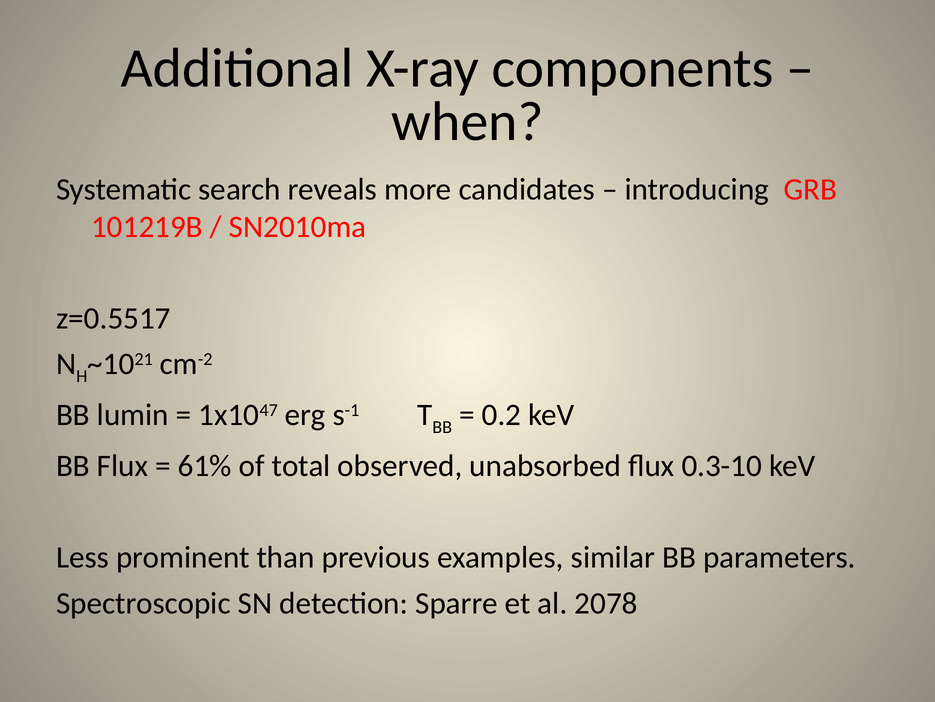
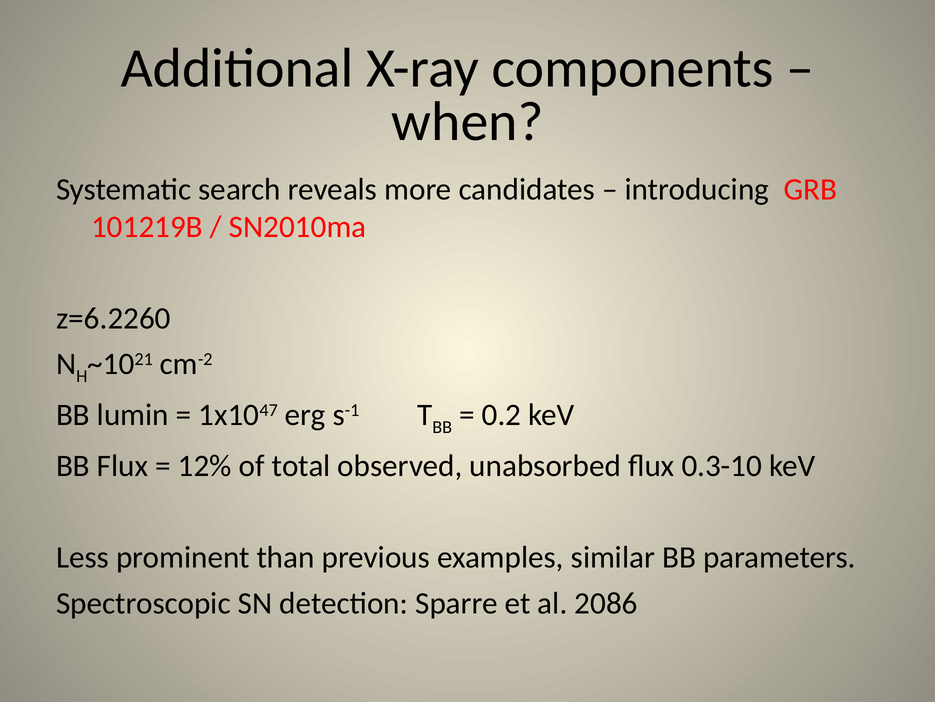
z=0.5517: z=0.5517 -> z=6.2260
61%: 61% -> 12%
2078: 2078 -> 2086
